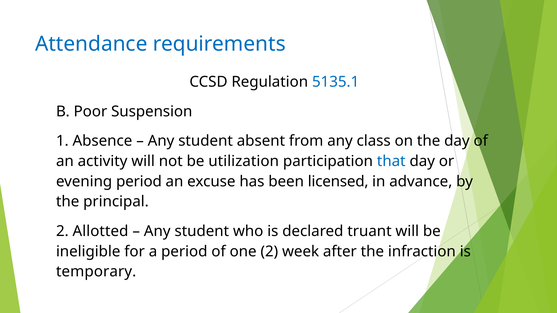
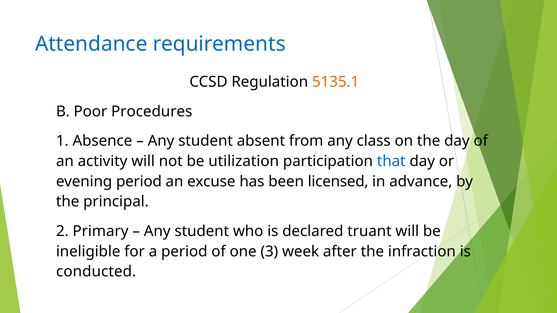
5135.1 colour: blue -> orange
Suspension: Suspension -> Procedures
Allotted: Allotted -> Primary
one 2: 2 -> 3
temporary: temporary -> conducted
